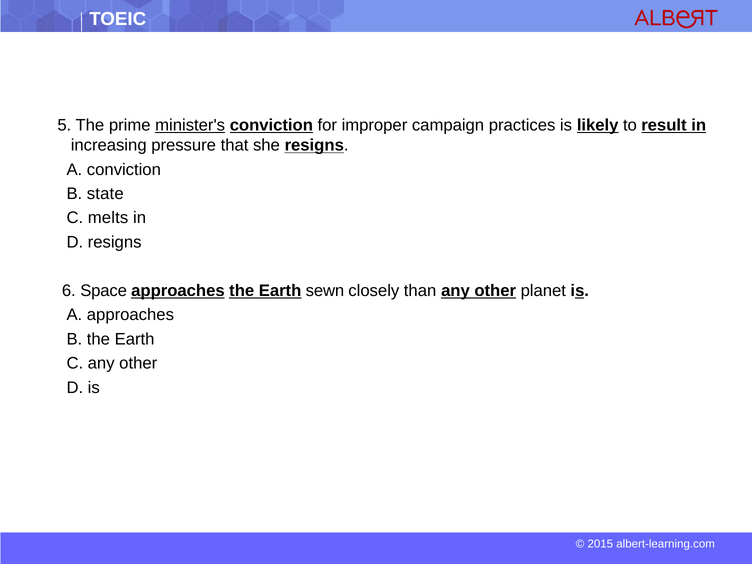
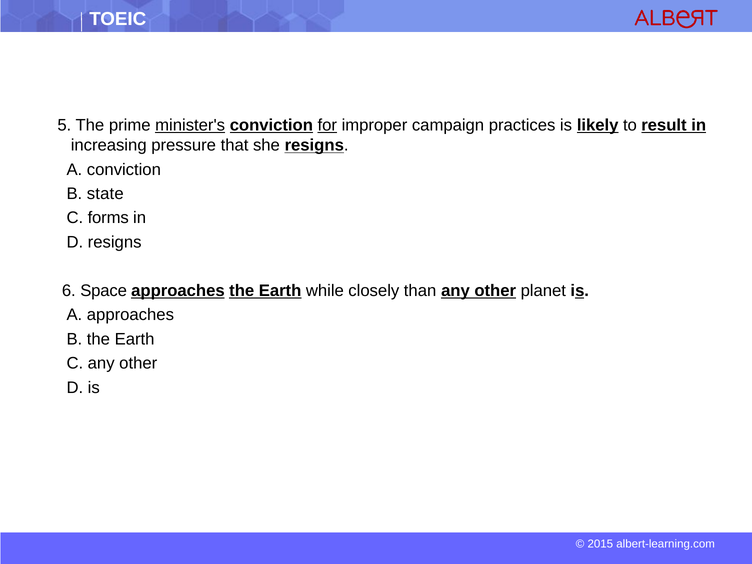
for underline: none -> present
melts: melts -> forms
sewn: sewn -> while
